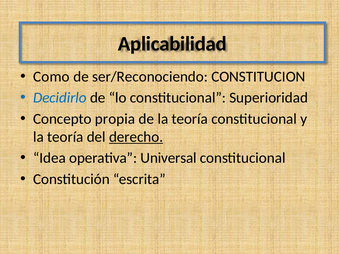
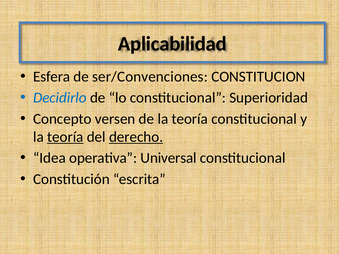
Como: Como -> Esfera
ser/Reconociendo: ser/Reconociendo -> ser/Convenciones
propia: propia -> versen
teoría at (65, 137) underline: none -> present
